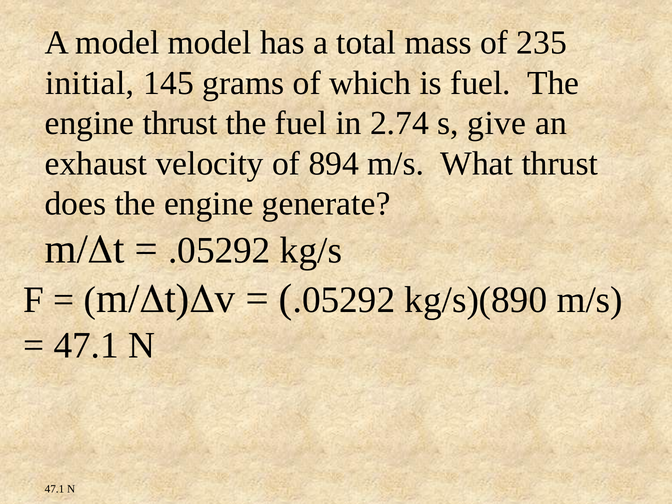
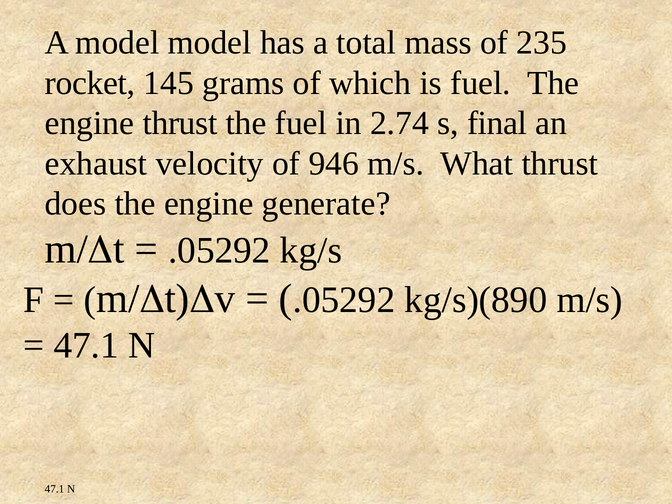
initial: initial -> rocket
give: give -> final
894: 894 -> 946
